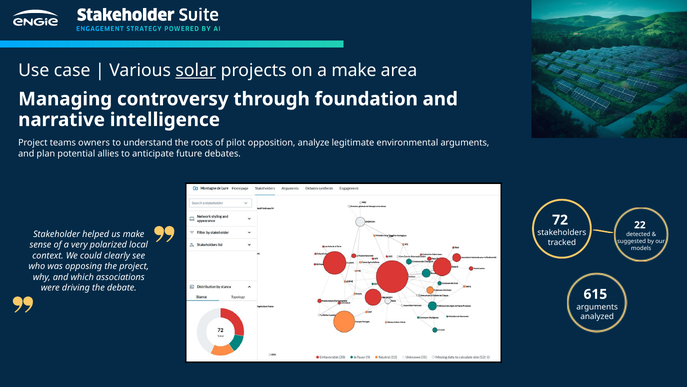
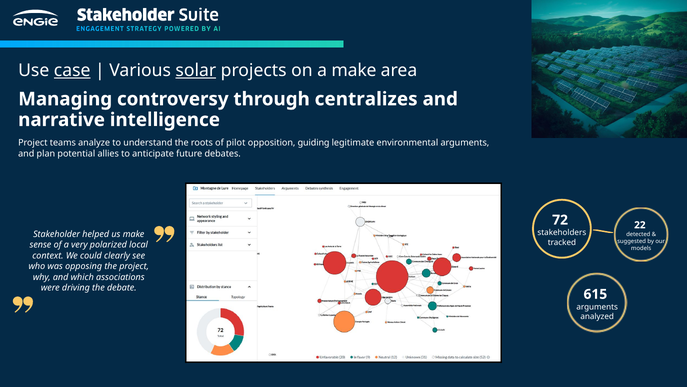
case underline: none -> present
foundation: foundation -> centralizes
owners: owners -> analyze
analyze: analyze -> guiding
